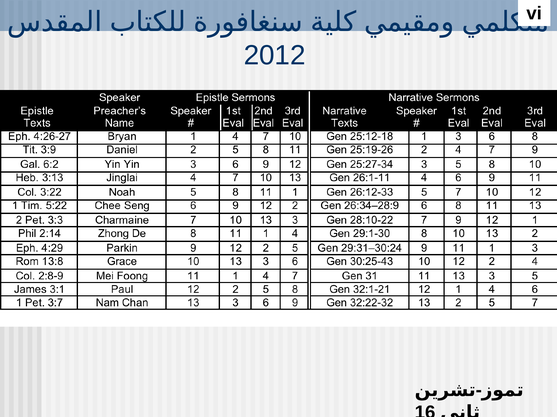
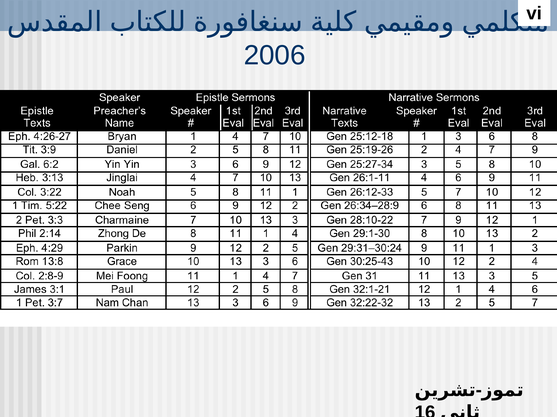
2012: 2012 -> 2006
